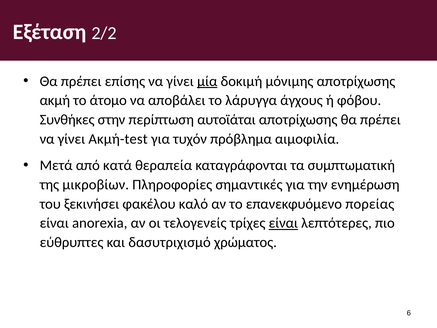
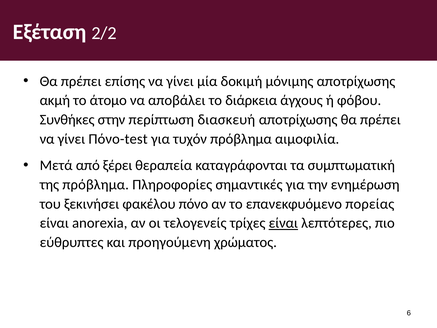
μία underline: present -> none
λάρυγγα: λάρυγγα -> διάρκεια
αυτοϊάται: αυτοϊάται -> διασκευή
Ακμή-test: Ακμή-test -> Πόνο-test
κατά: κατά -> ξέρει
της μικροβίων: μικροβίων -> πρόβλημα
καλό: καλό -> πόνο
δασυτριχισμό: δασυτριχισμό -> προηγούμενη
